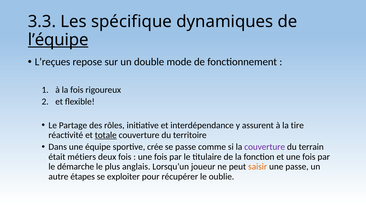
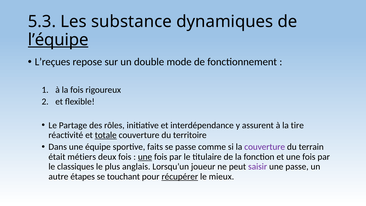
3.3: 3.3 -> 5.3
spécifique: spécifique -> substance
crée: crée -> faits
une at (145, 157) underline: none -> present
démarche: démarche -> classiques
saisir colour: orange -> purple
exploiter: exploiter -> touchant
récupérer underline: none -> present
oublie: oublie -> mieux
